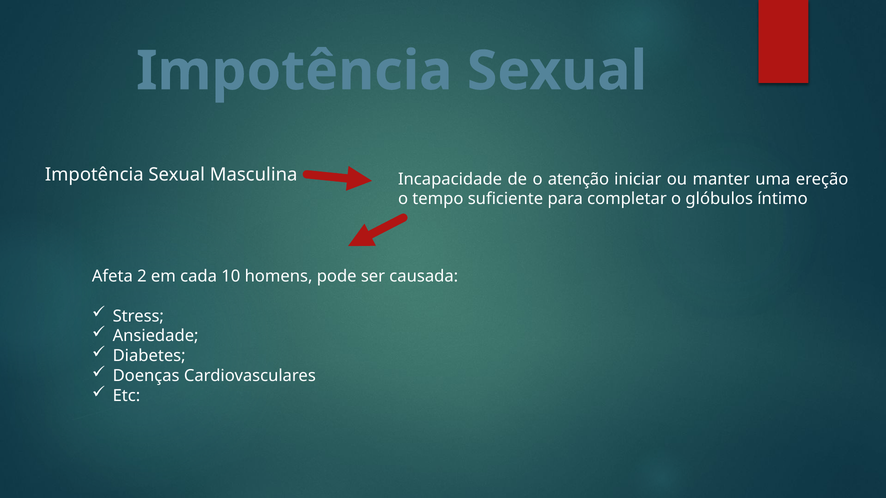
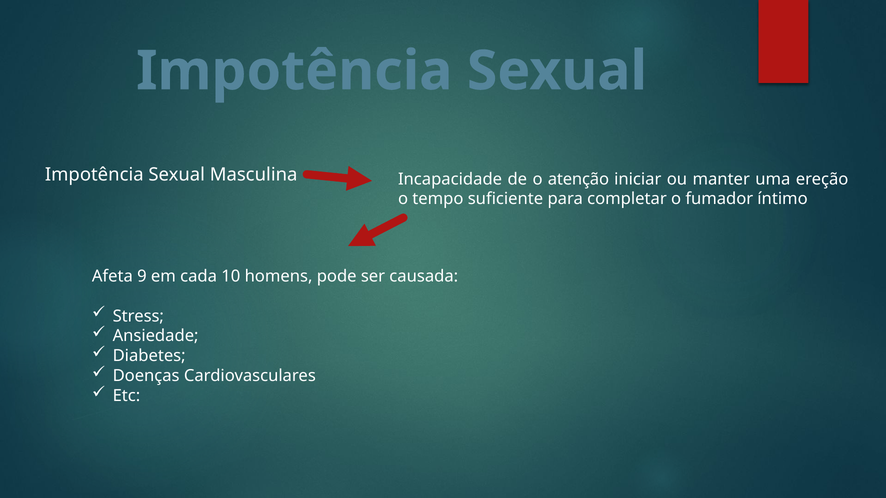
glóbulos: glóbulos -> fumador
2: 2 -> 9
